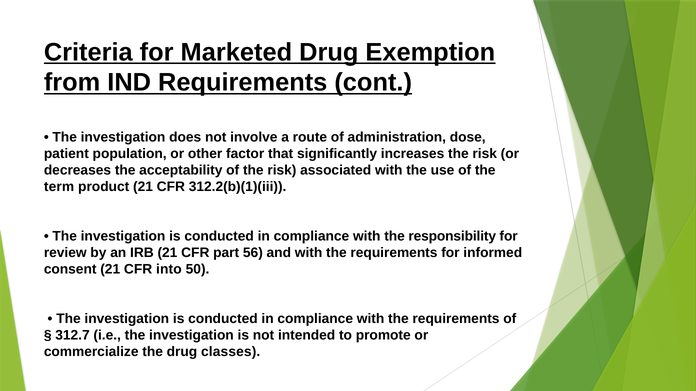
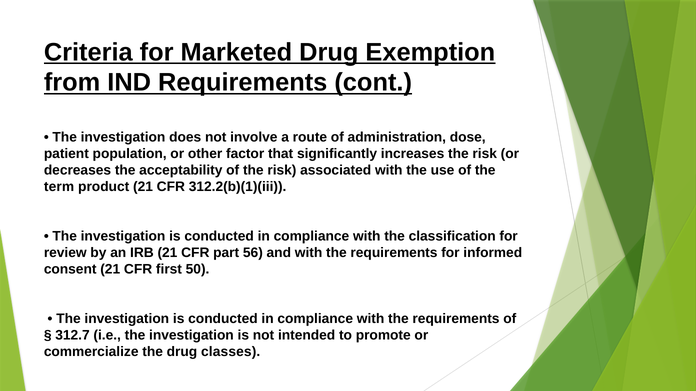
responsibility: responsibility -> classification
into: into -> first
